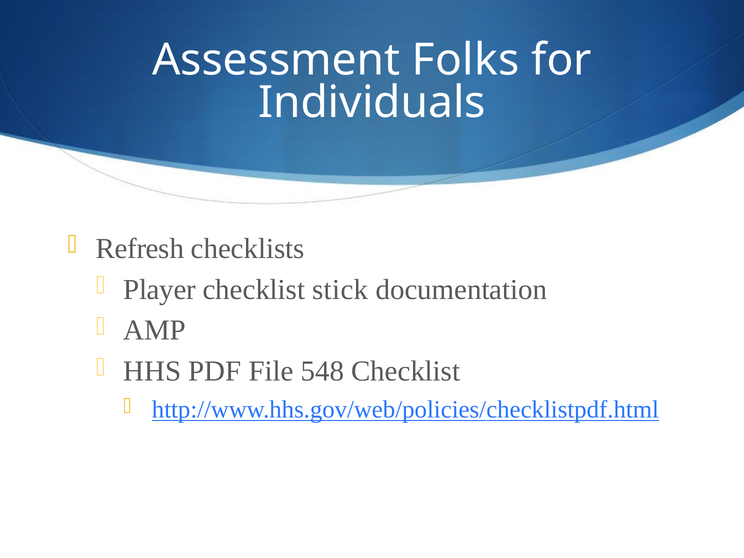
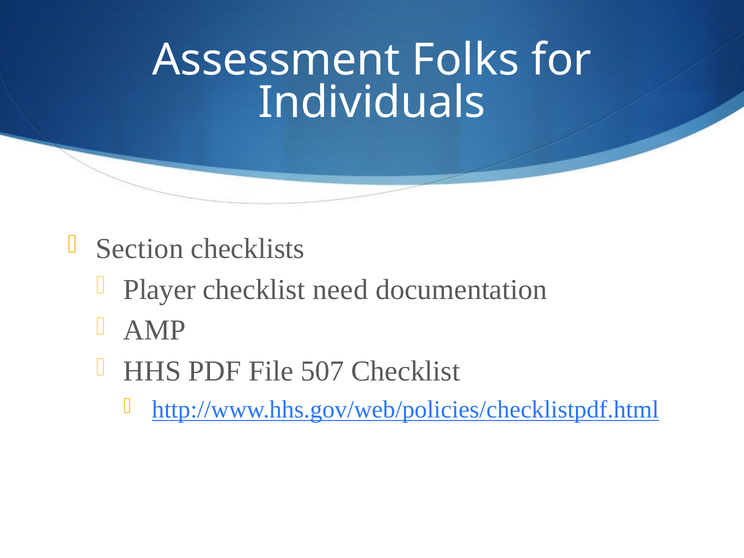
Refresh: Refresh -> Section
stick: stick -> need
548: 548 -> 507
